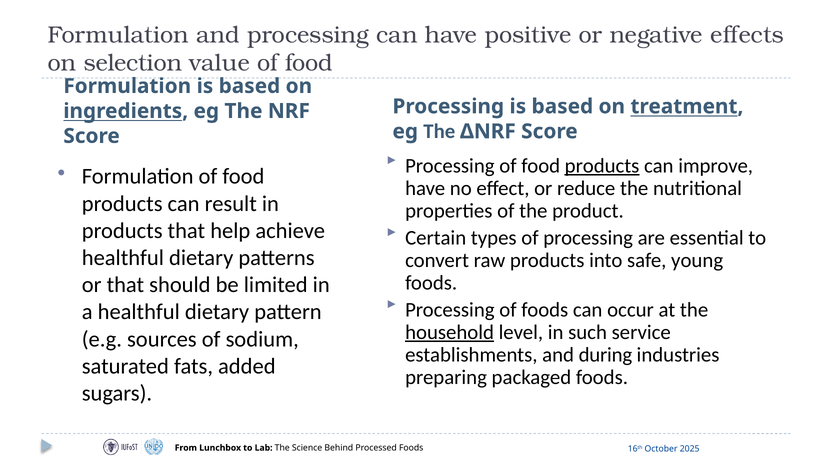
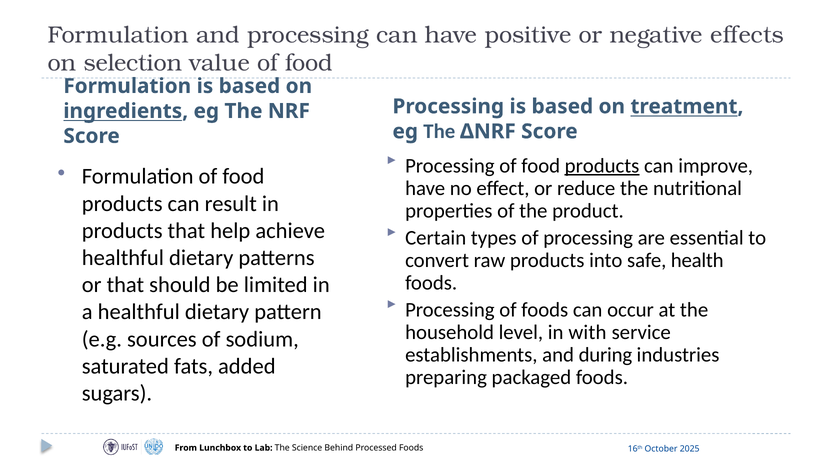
young: young -> health
household underline: present -> none
such: such -> with
